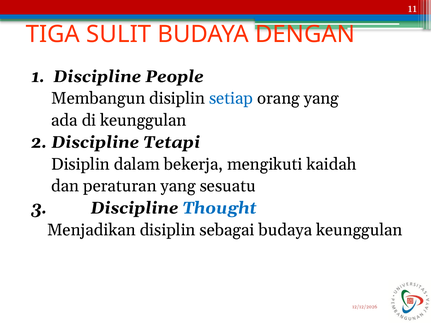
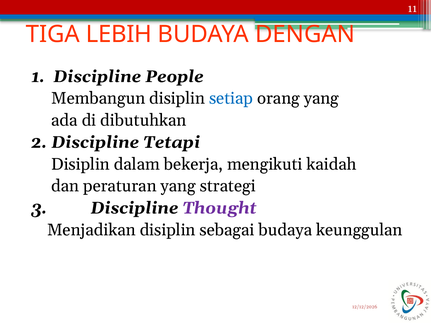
SULIT: SULIT -> LEBIH
di keunggulan: keunggulan -> dibutuhkan
sesuatu: sesuatu -> strategi
Thought colour: blue -> purple
